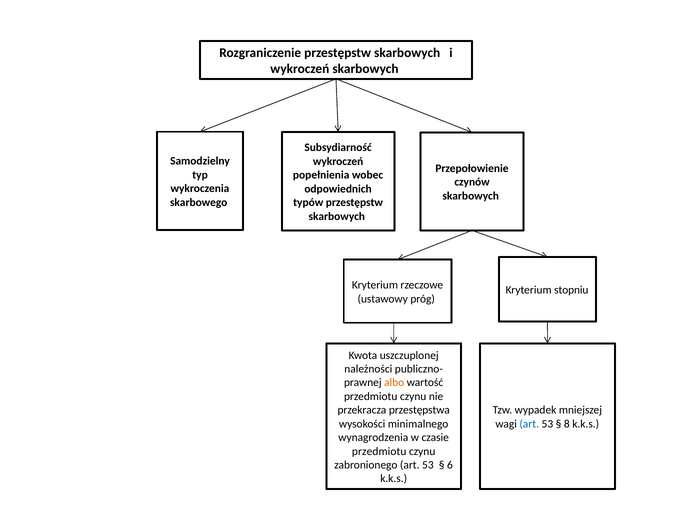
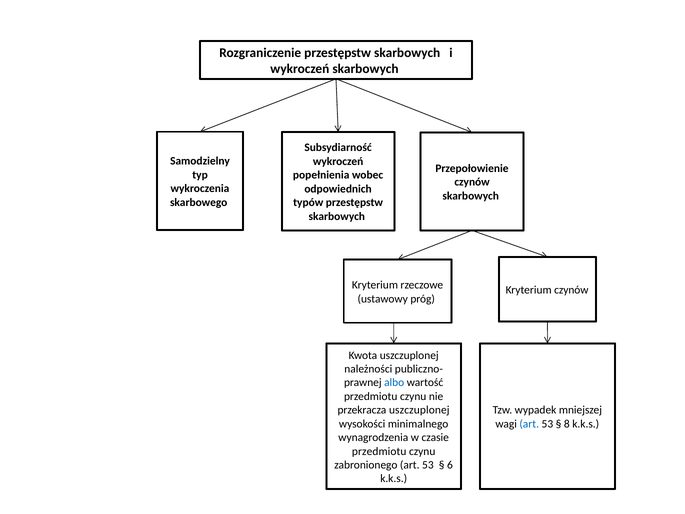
Kryterium stopniu: stopniu -> czynów
albo colour: orange -> blue
przekracza przestępstwa: przestępstwa -> uszczuplonej
